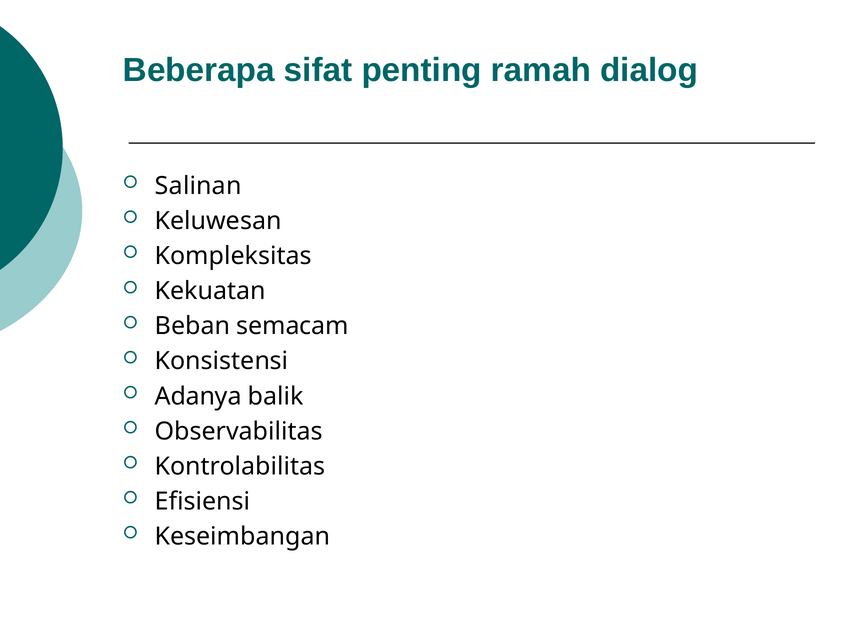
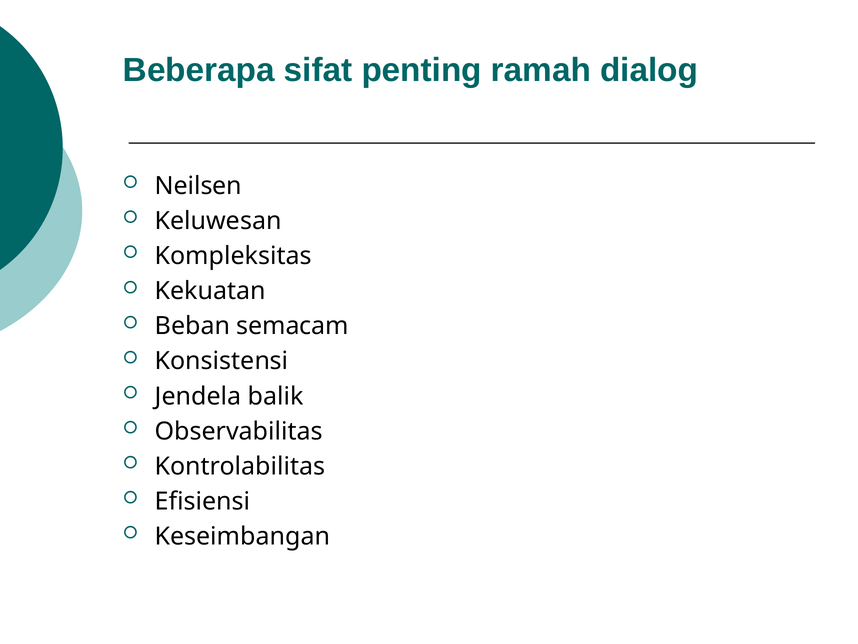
Salinan: Salinan -> Neilsen
Adanya: Adanya -> Jendela
